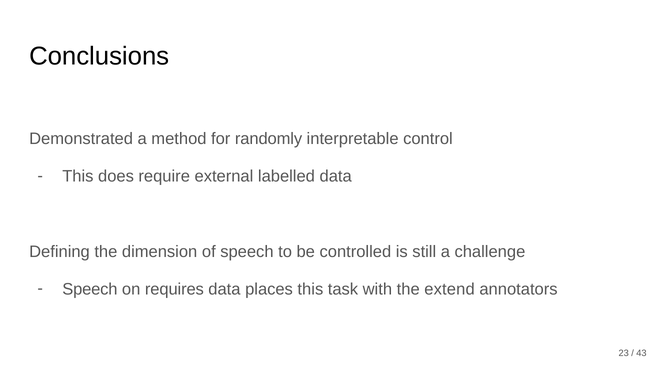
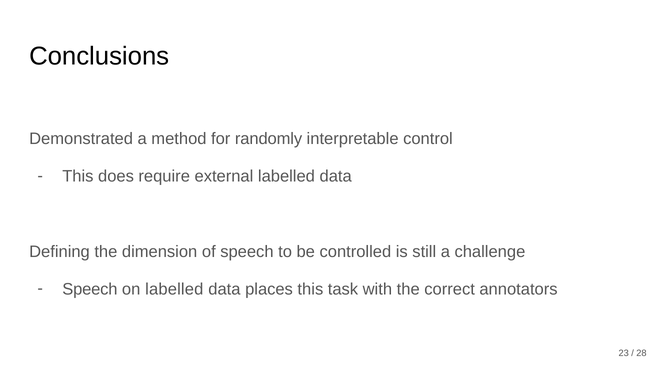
on requires: requires -> labelled
extend: extend -> correct
43: 43 -> 28
